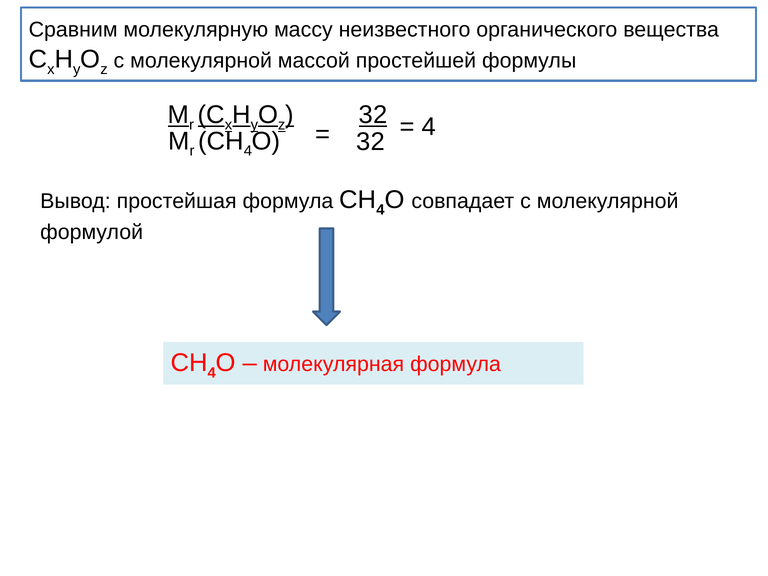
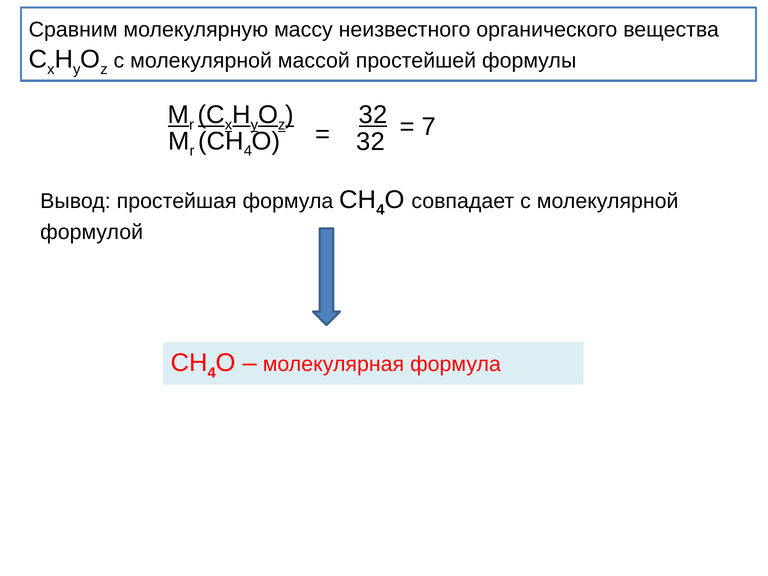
4 at (429, 127): 4 -> 7
